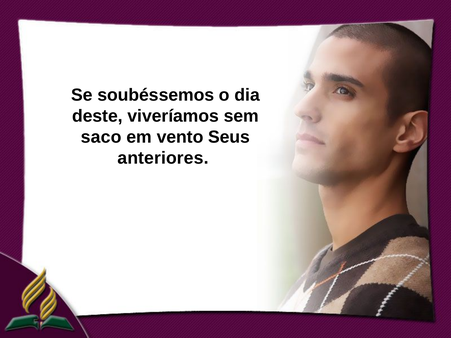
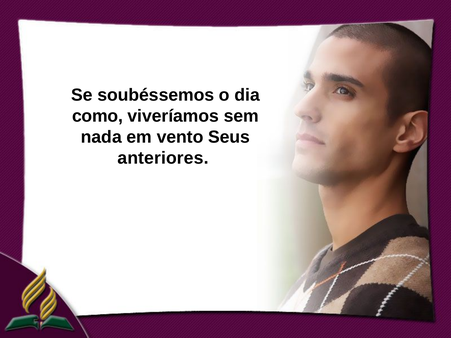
deste: deste -> como
saco: saco -> nada
